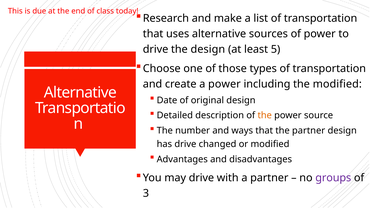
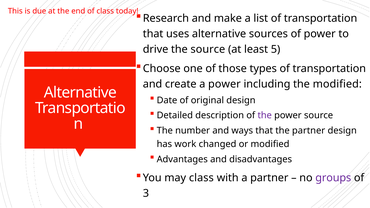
the design: design -> source
the at (265, 116) colour: orange -> purple
has drive: drive -> work
may drive: drive -> class
